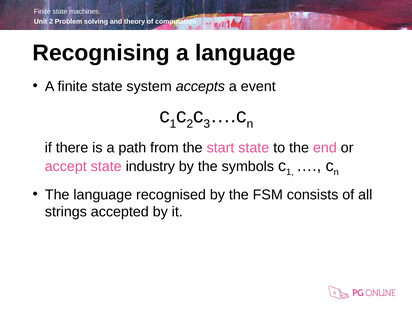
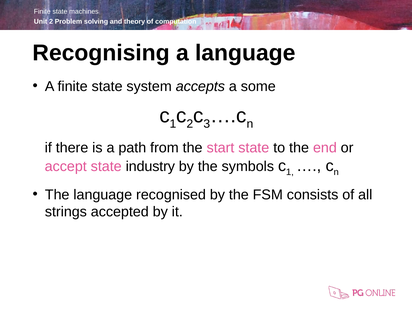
event: event -> some
